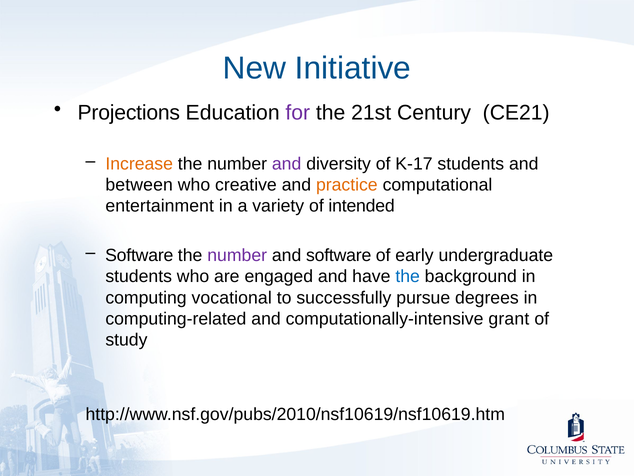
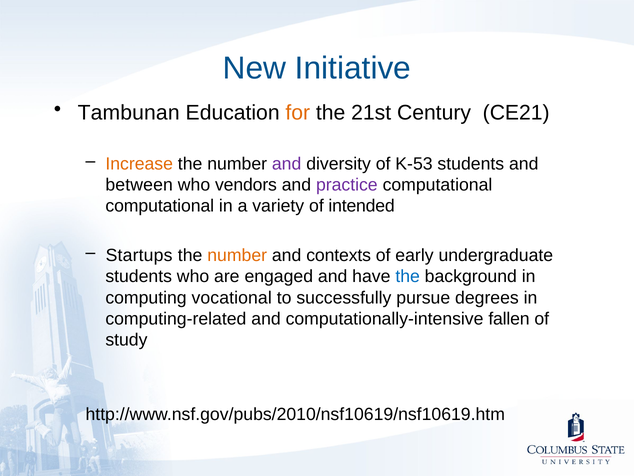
Projections: Projections -> Tambunan
for colour: purple -> orange
K-17: K-17 -> K-53
creative: creative -> vendors
practice colour: orange -> purple
entertainment at (160, 206): entertainment -> computational
Software at (139, 255): Software -> Startups
number at (237, 255) colour: purple -> orange
and software: software -> contexts
grant: grant -> fallen
